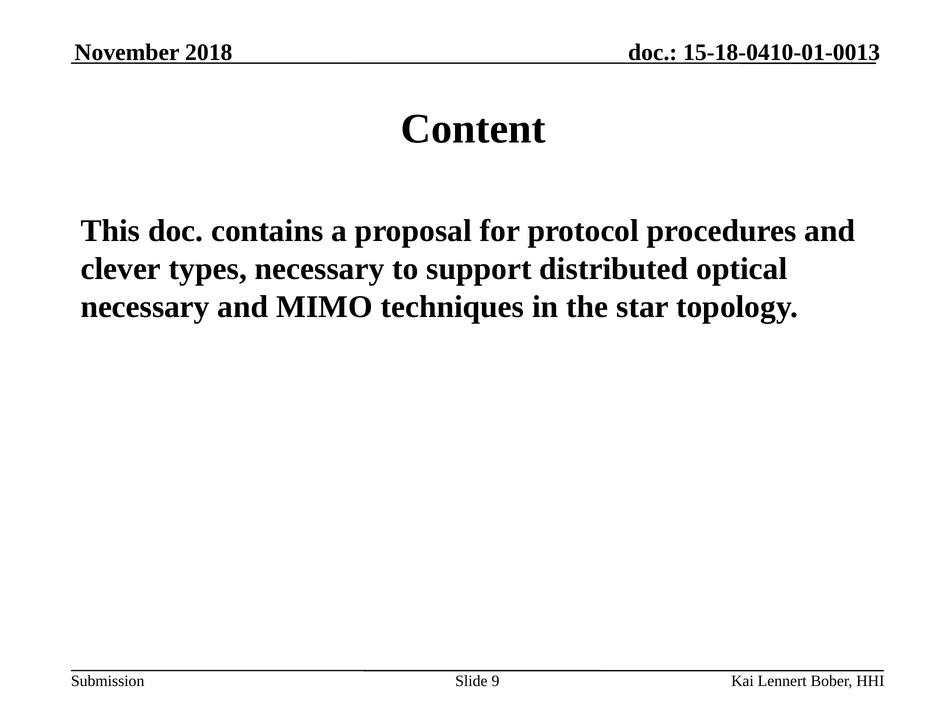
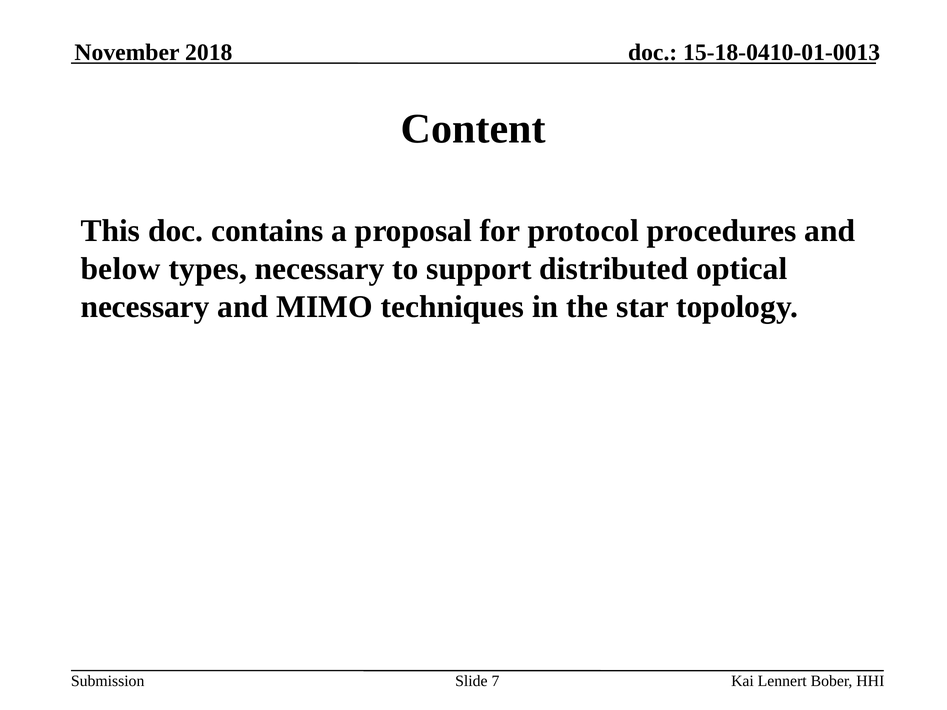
clever: clever -> below
9: 9 -> 7
